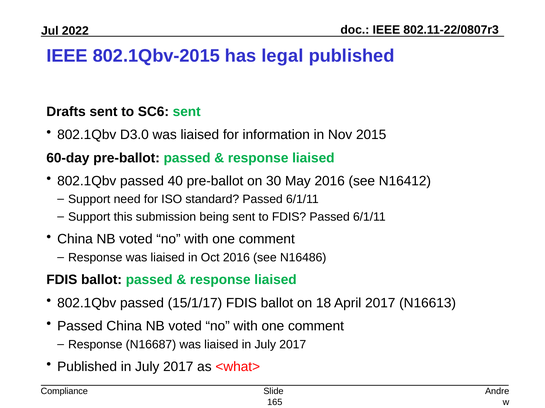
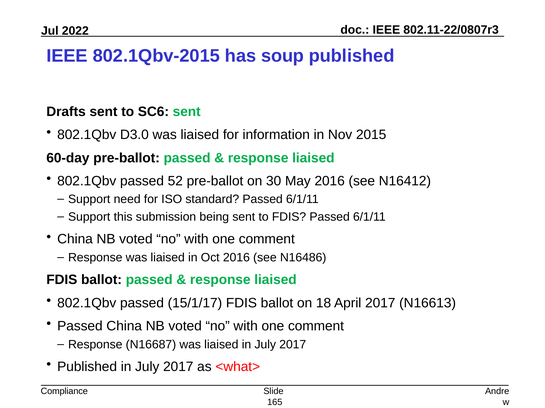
legal: legal -> soup
40: 40 -> 52
